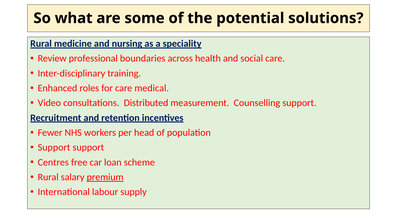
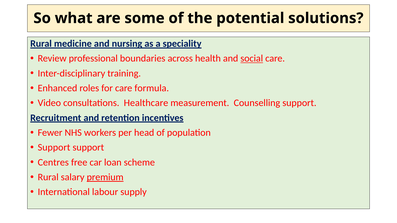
social underline: none -> present
medical: medical -> formula
Distributed: Distributed -> Healthcare
